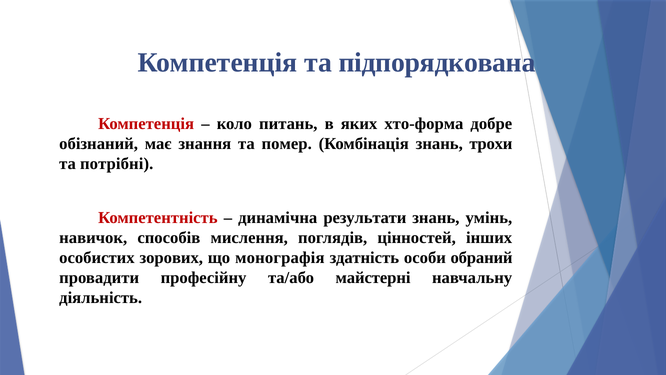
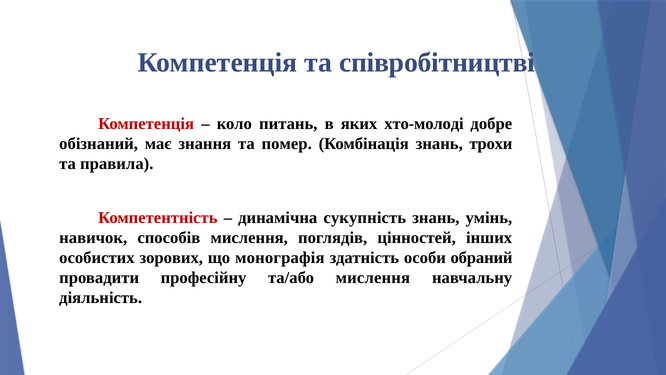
підпорядкована: підпорядкована -> співробітництві
хто-форма: хто-форма -> хто-молоді
потрібні: потрібні -> правила
результати: результати -> сукупність
та/або майстерні: майстерні -> мислення
